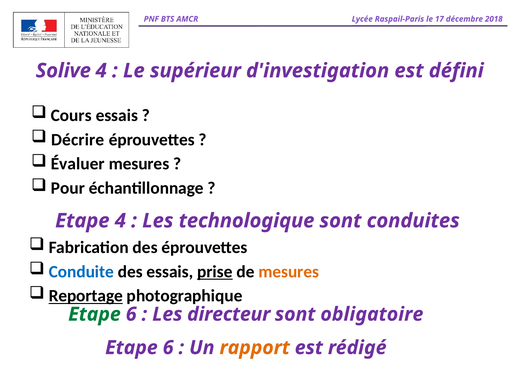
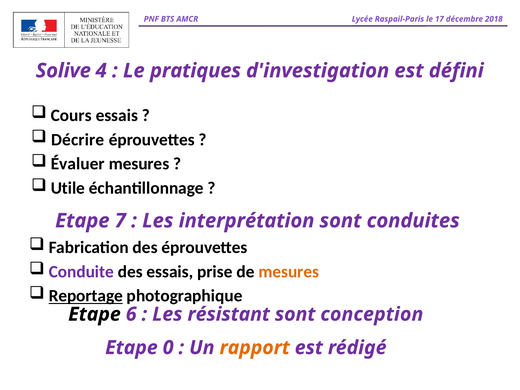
supérieur: supérieur -> pratiques
Pour: Pour -> Utile
Etape 4: 4 -> 7
technologique: technologique -> interprétation
Conduite colour: blue -> purple
prise underline: present -> none
Etape at (94, 314) colour: green -> black
directeur: directeur -> résistant
obligatoire: obligatoire -> conception
6 at (168, 348): 6 -> 0
